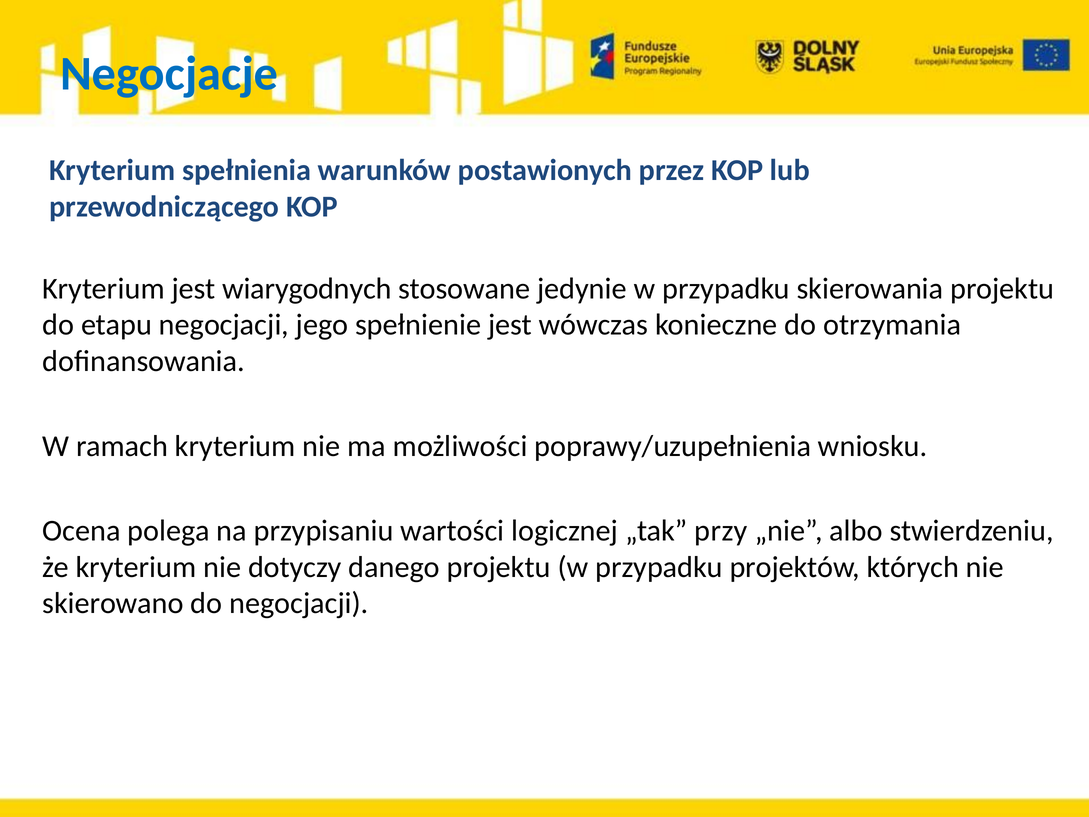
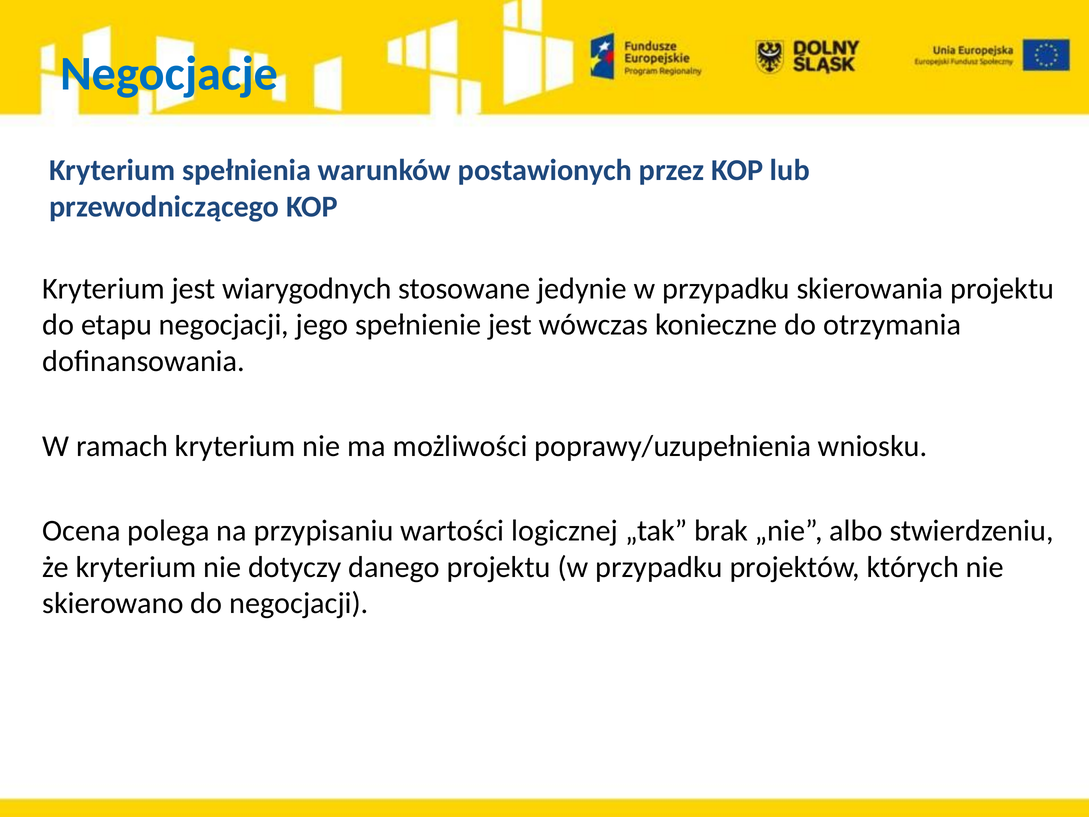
przy: przy -> brak
